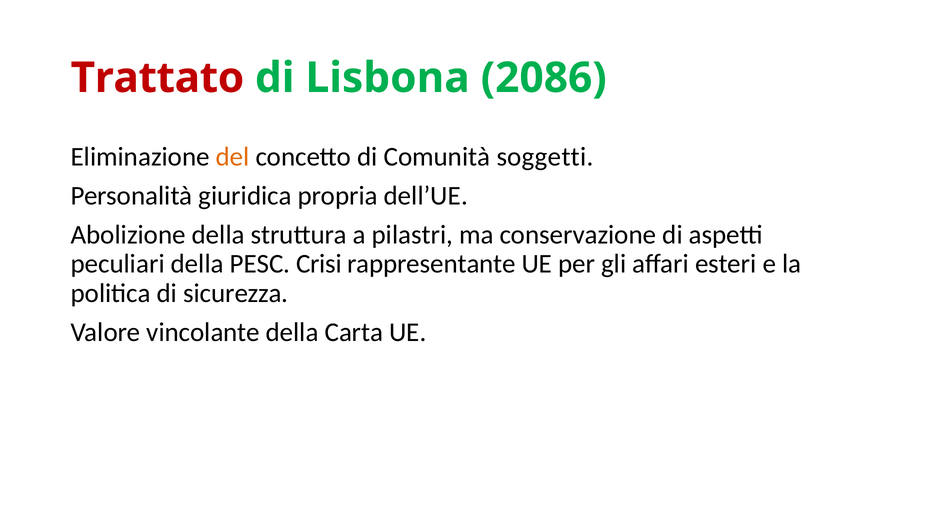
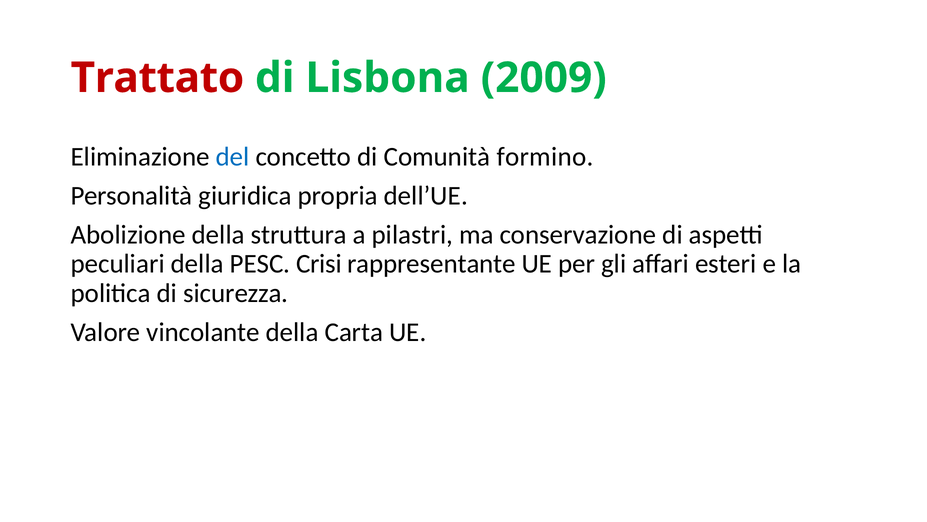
2086: 2086 -> 2009
del colour: orange -> blue
soggetti: soggetti -> formino
